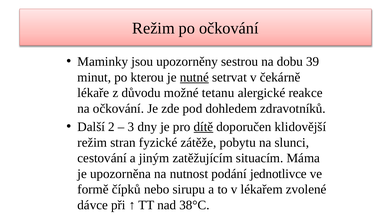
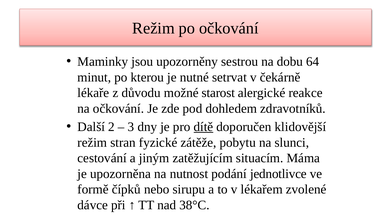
39: 39 -> 64
nutné underline: present -> none
tetanu: tetanu -> starost
